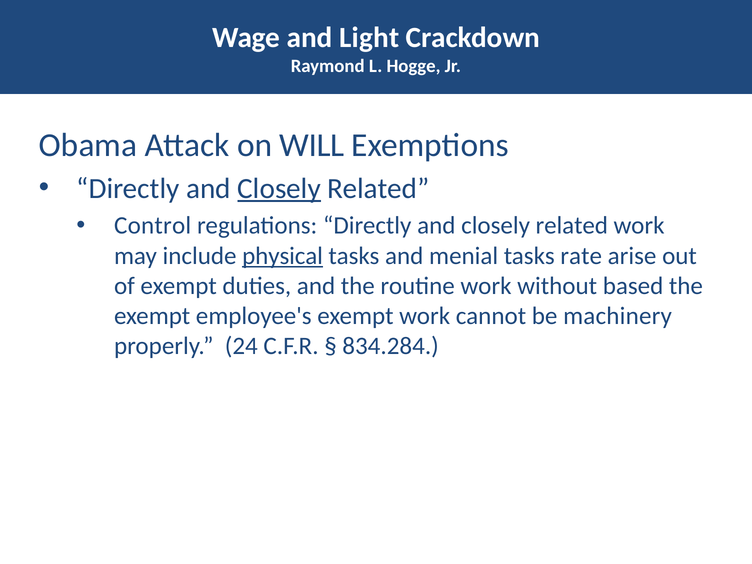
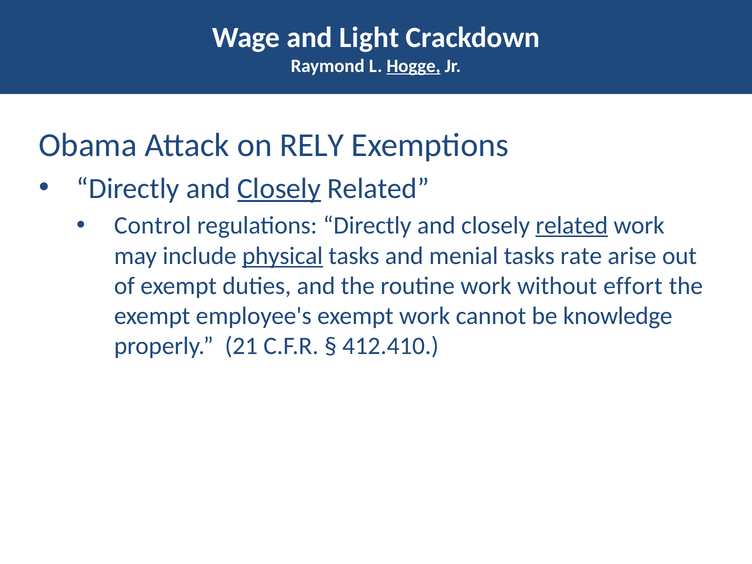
Hogge underline: none -> present
WILL: WILL -> RELY
related at (572, 226) underline: none -> present
based: based -> effort
machinery: machinery -> knowledge
24: 24 -> 21
834.284: 834.284 -> 412.410
